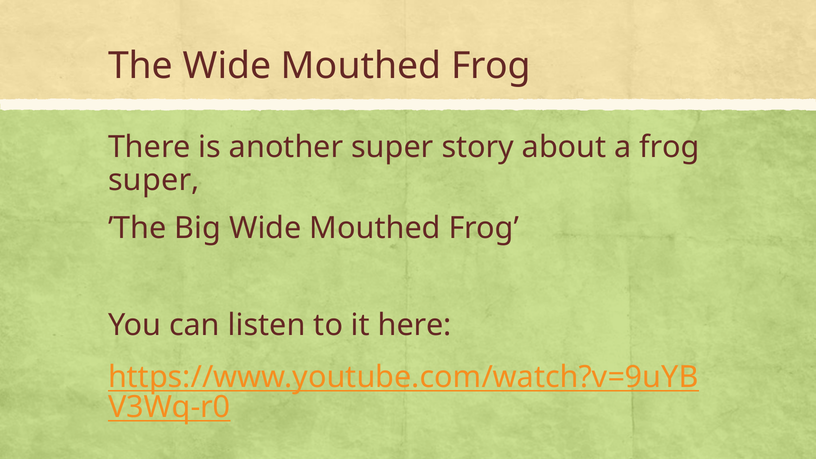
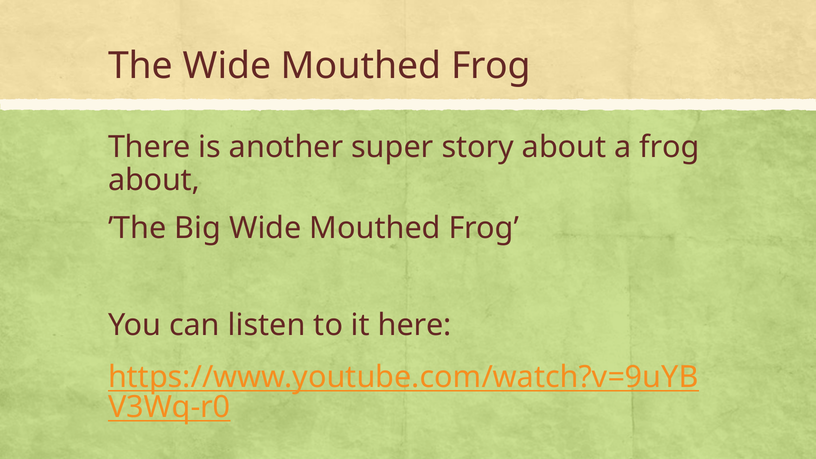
super at (154, 180): super -> about
